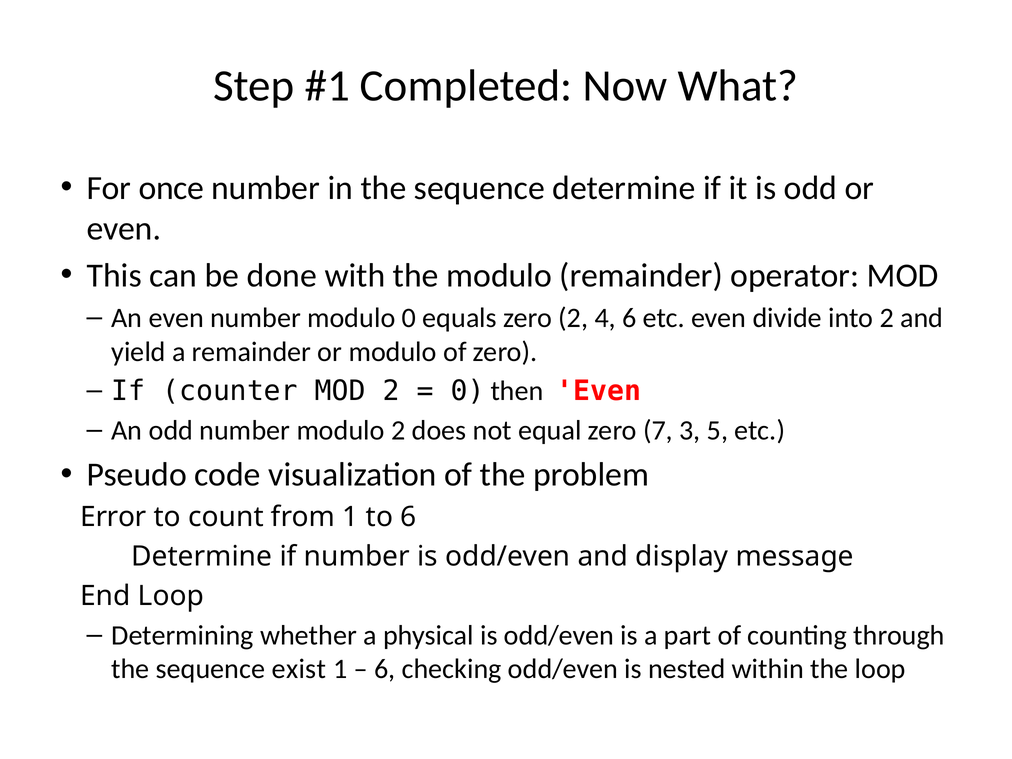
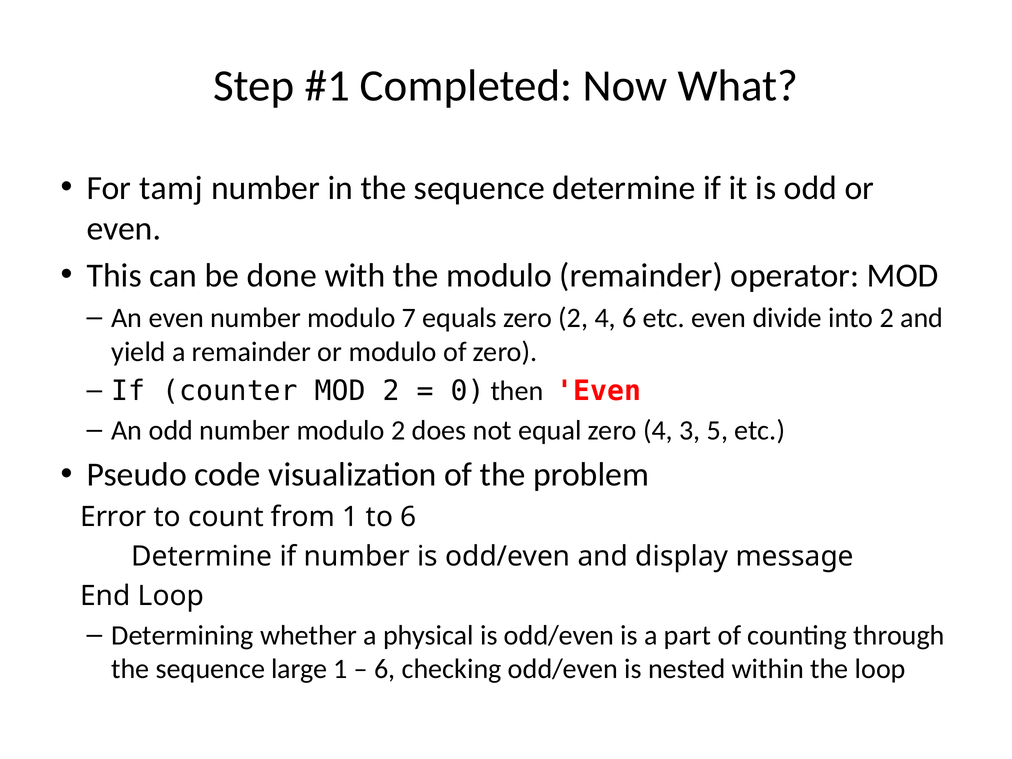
once: once -> tamj
modulo 0: 0 -> 7
zero 7: 7 -> 4
exist: exist -> large
